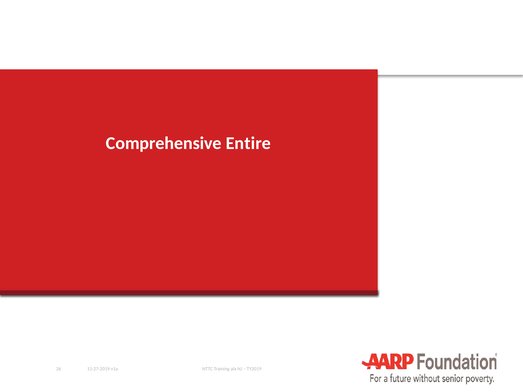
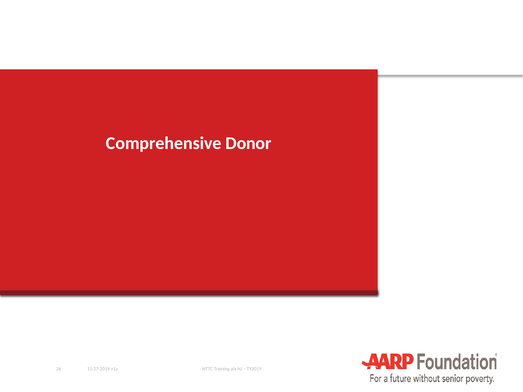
Entire: Entire -> Donor
